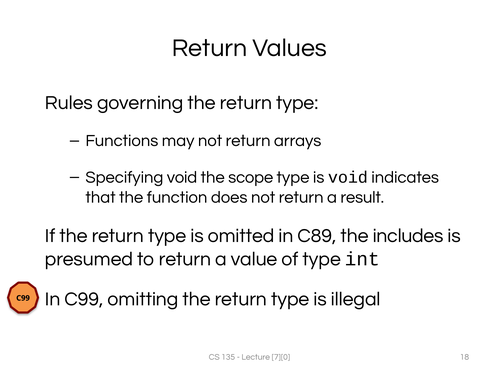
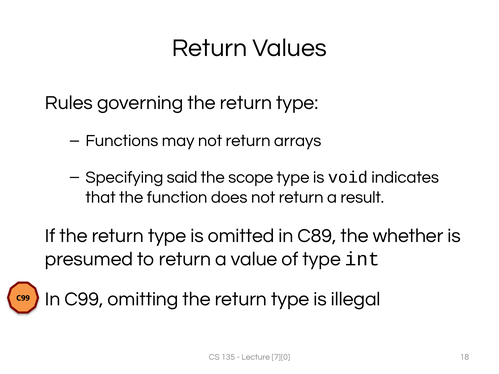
Specifying void: void -> said
includes: includes -> whether
